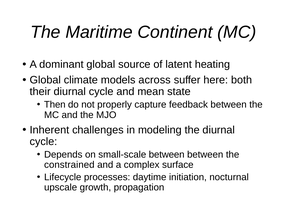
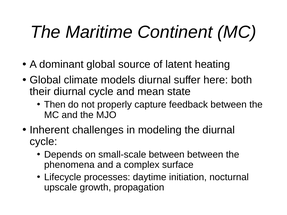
models across: across -> diurnal
constrained: constrained -> phenomena
